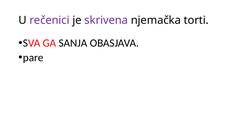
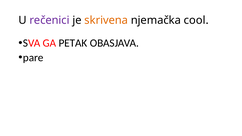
skrivena colour: purple -> orange
torti: torti -> cool
SANJA: SANJA -> PETAK
